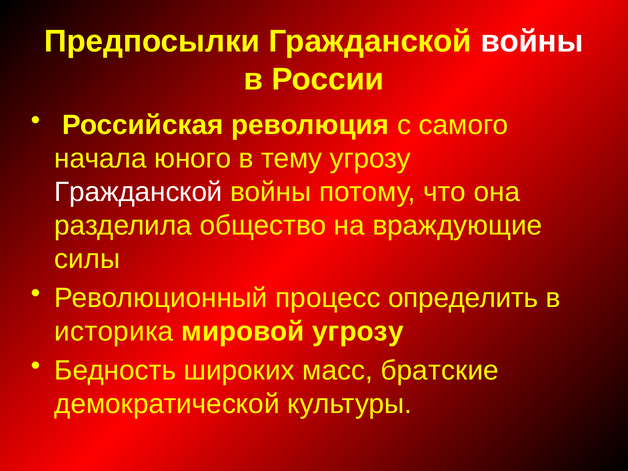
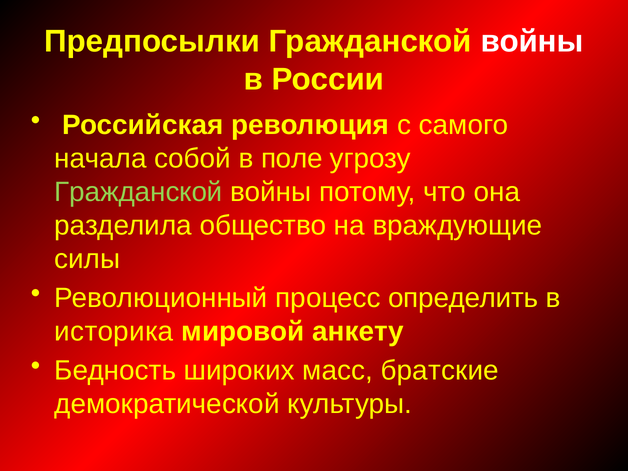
юного: юного -> собой
тему: тему -> поле
Гражданской at (138, 192) colour: white -> light green
мировой угрозу: угрозу -> анкету
